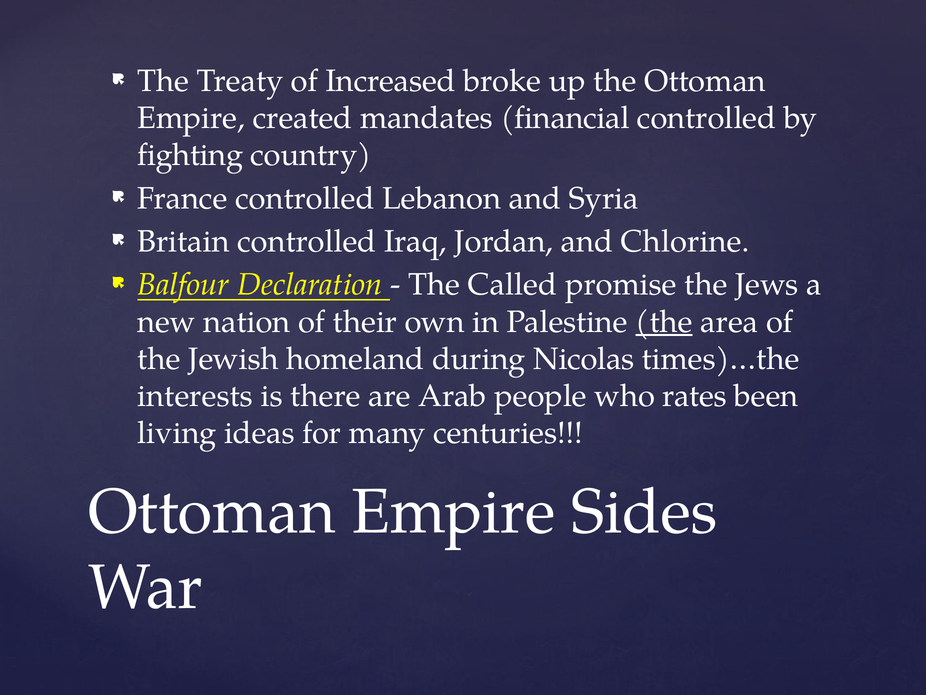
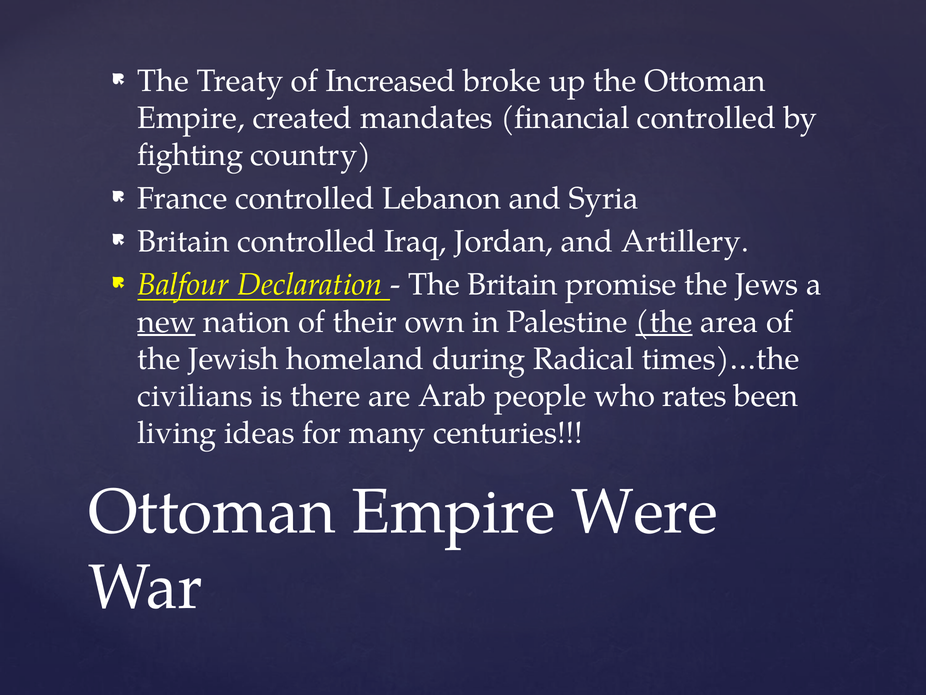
Chlorine: Chlorine -> Artillery
The Called: Called -> Britain
new underline: none -> present
Nicolas: Nicolas -> Radical
interests: interests -> civilians
Sides: Sides -> Were
